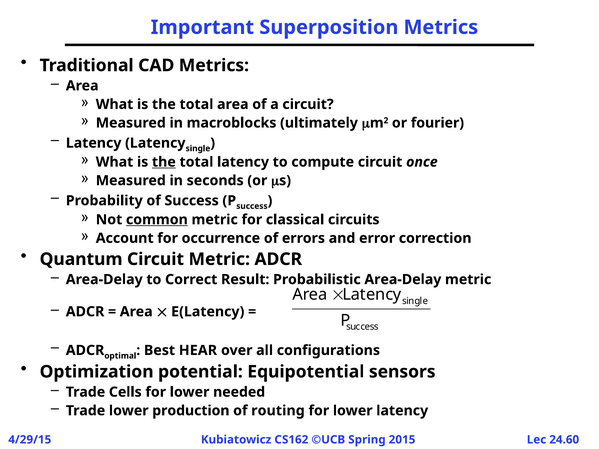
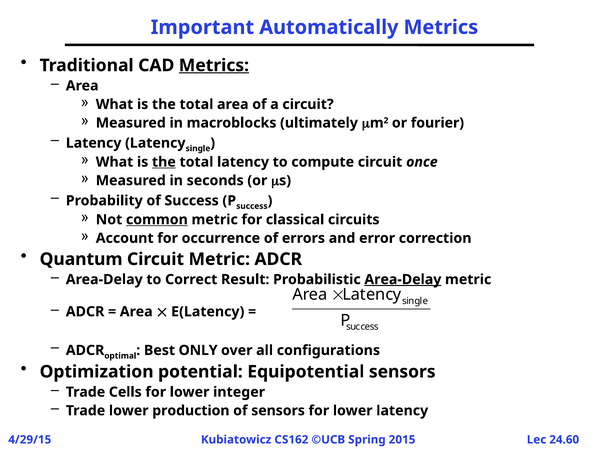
Superposition: Superposition -> Automatically
Metrics at (214, 65) underline: none -> present
Area-Delay at (403, 280) underline: none -> present
HEAR: HEAR -> ONLY
needed: needed -> integer
of routing: routing -> sensors
